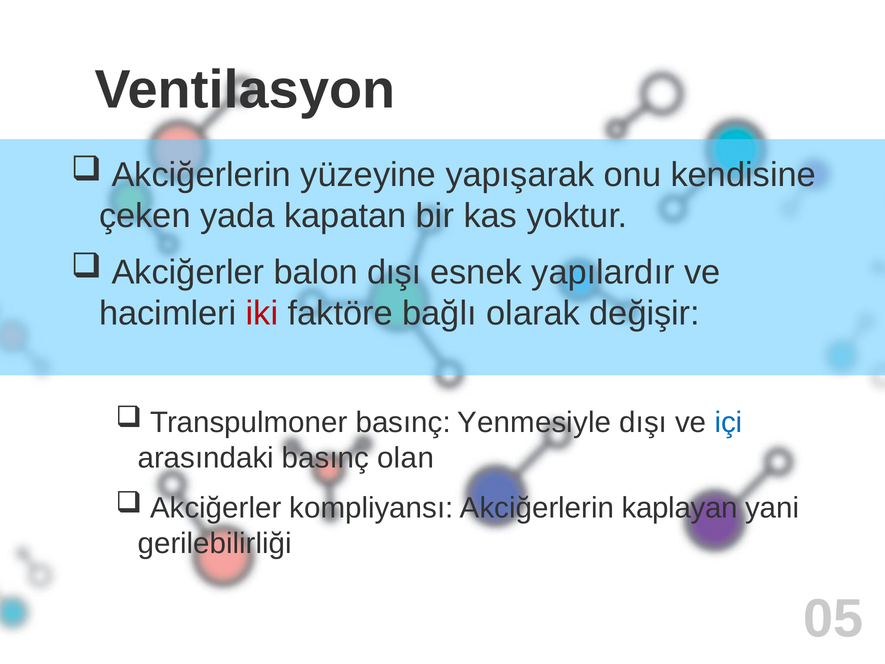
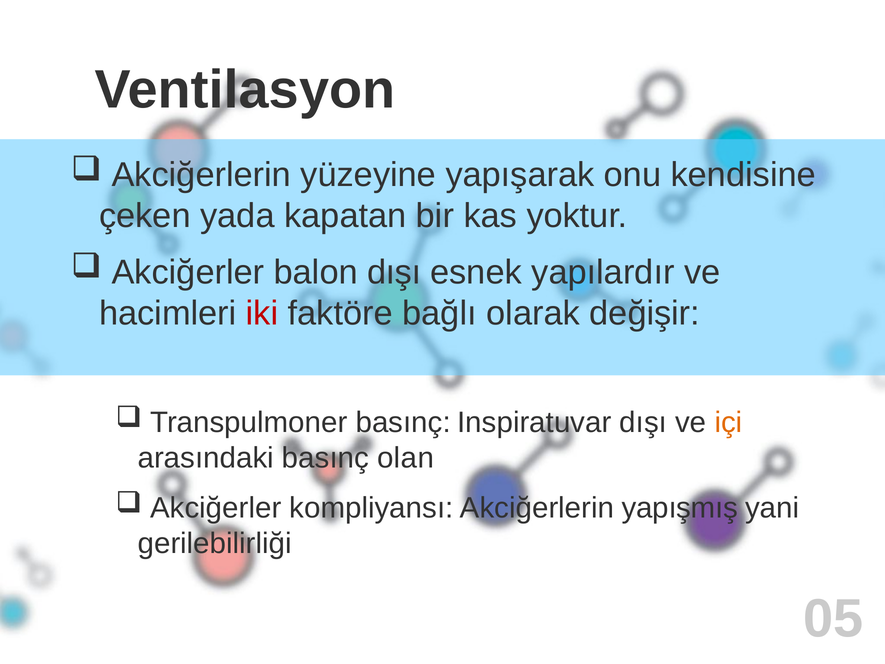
Yenmesiyle: Yenmesiyle -> Inspiratuvar
içi colour: blue -> orange
kaplayan: kaplayan -> yapışmış
